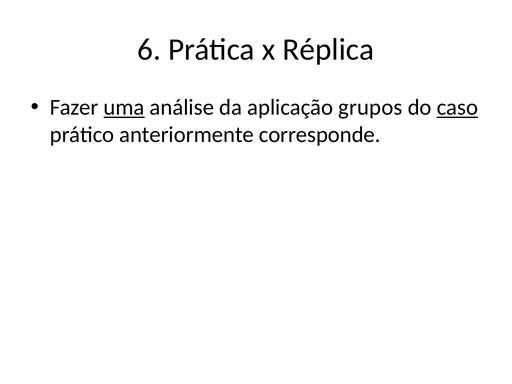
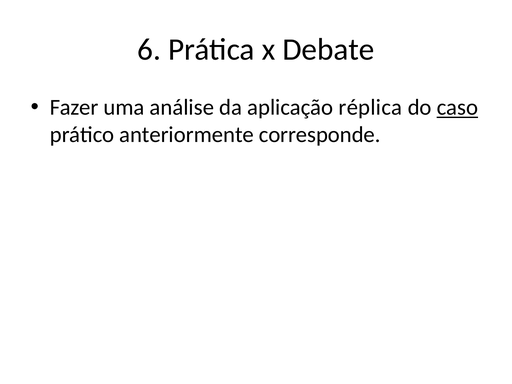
Réplica: Réplica -> Debate
uma underline: present -> none
grupos: grupos -> réplica
